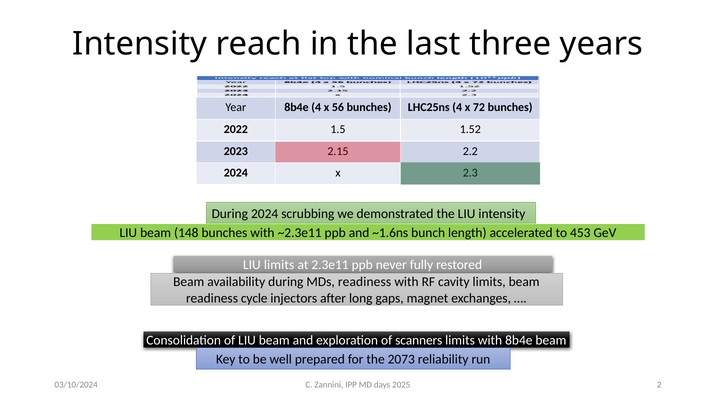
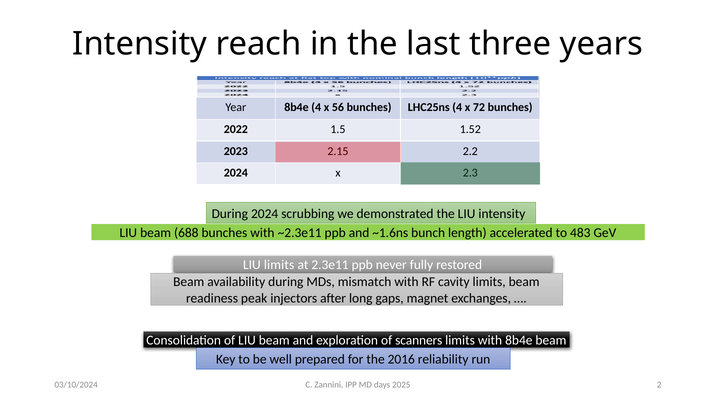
148: 148 -> 688
453: 453 -> 483
MDs readiness: readiness -> mismatch
cycle: cycle -> peak
2073: 2073 -> 2016
